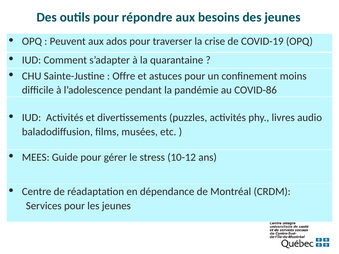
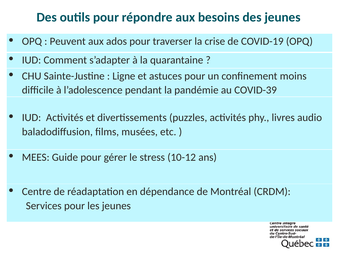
Offre: Offre -> Ligne
COVID-86: COVID-86 -> COVID-39
